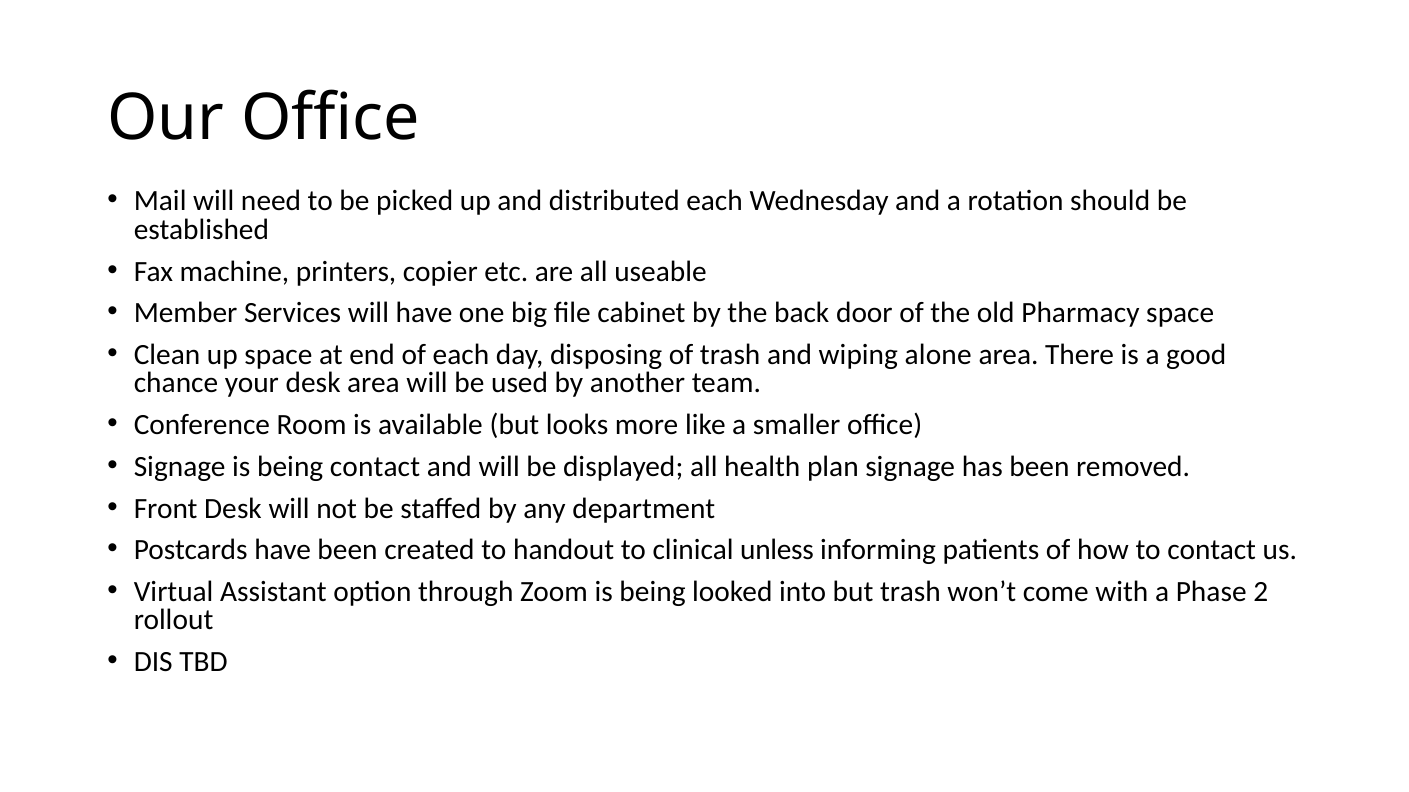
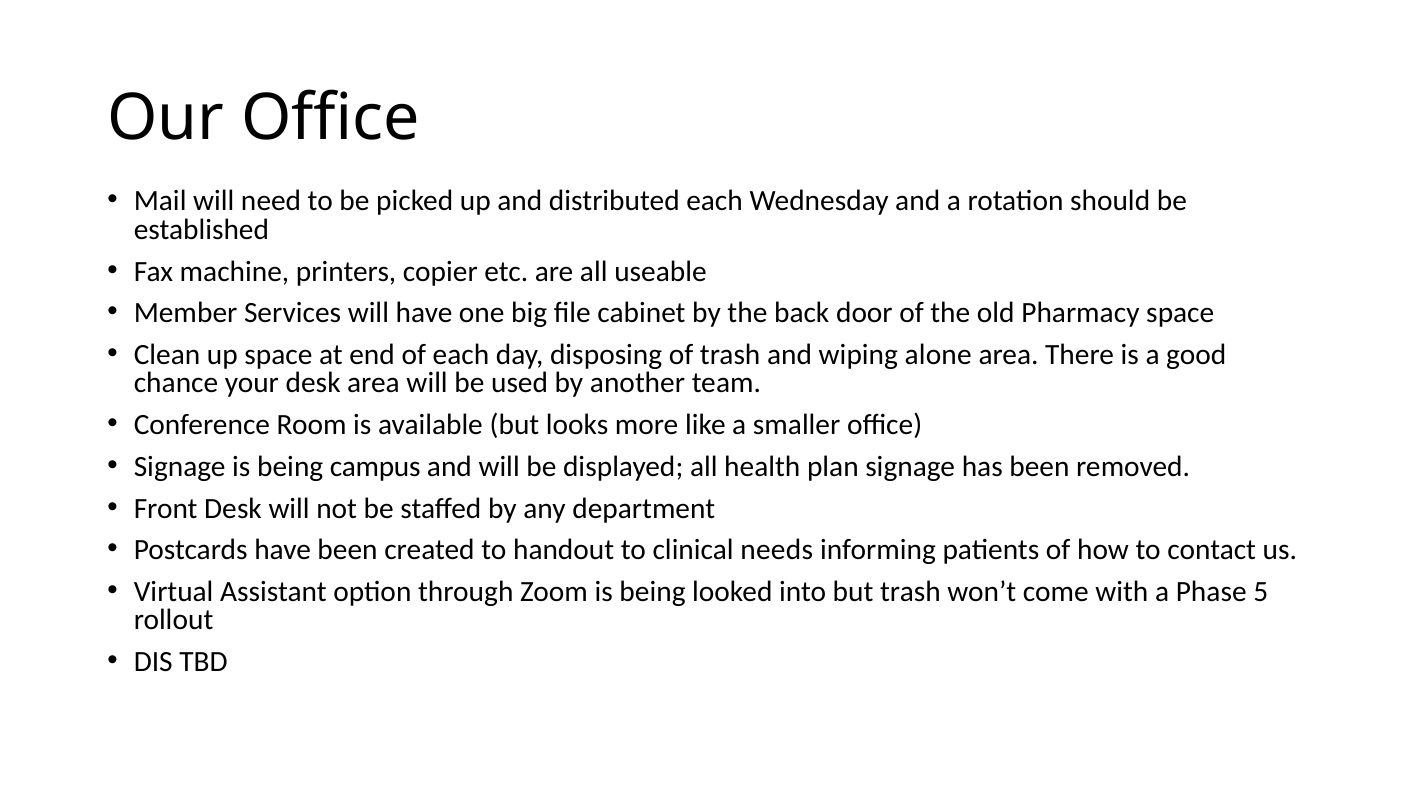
being contact: contact -> campus
unless: unless -> needs
2: 2 -> 5
